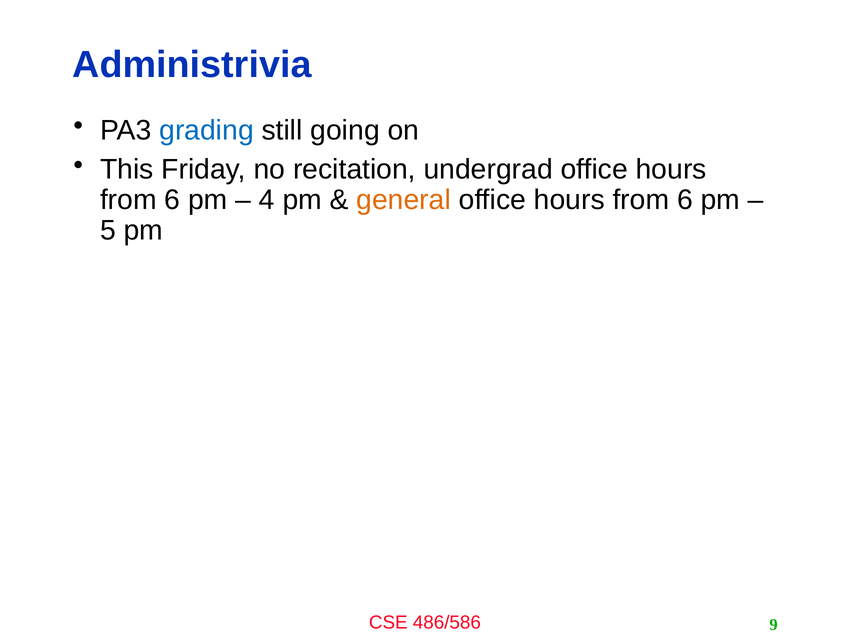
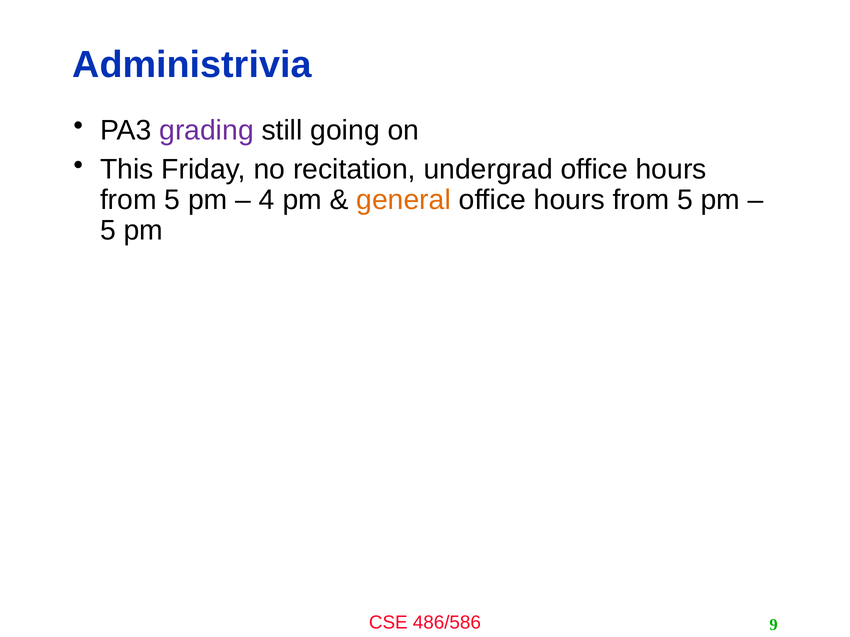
grading colour: blue -> purple
6 at (172, 200): 6 -> 5
6 at (685, 200): 6 -> 5
